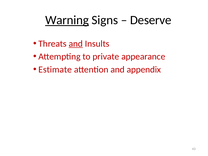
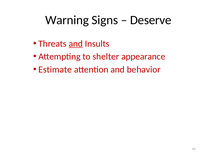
Warning underline: present -> none
private: private -> shelter
appendix: appendix -> behavior
